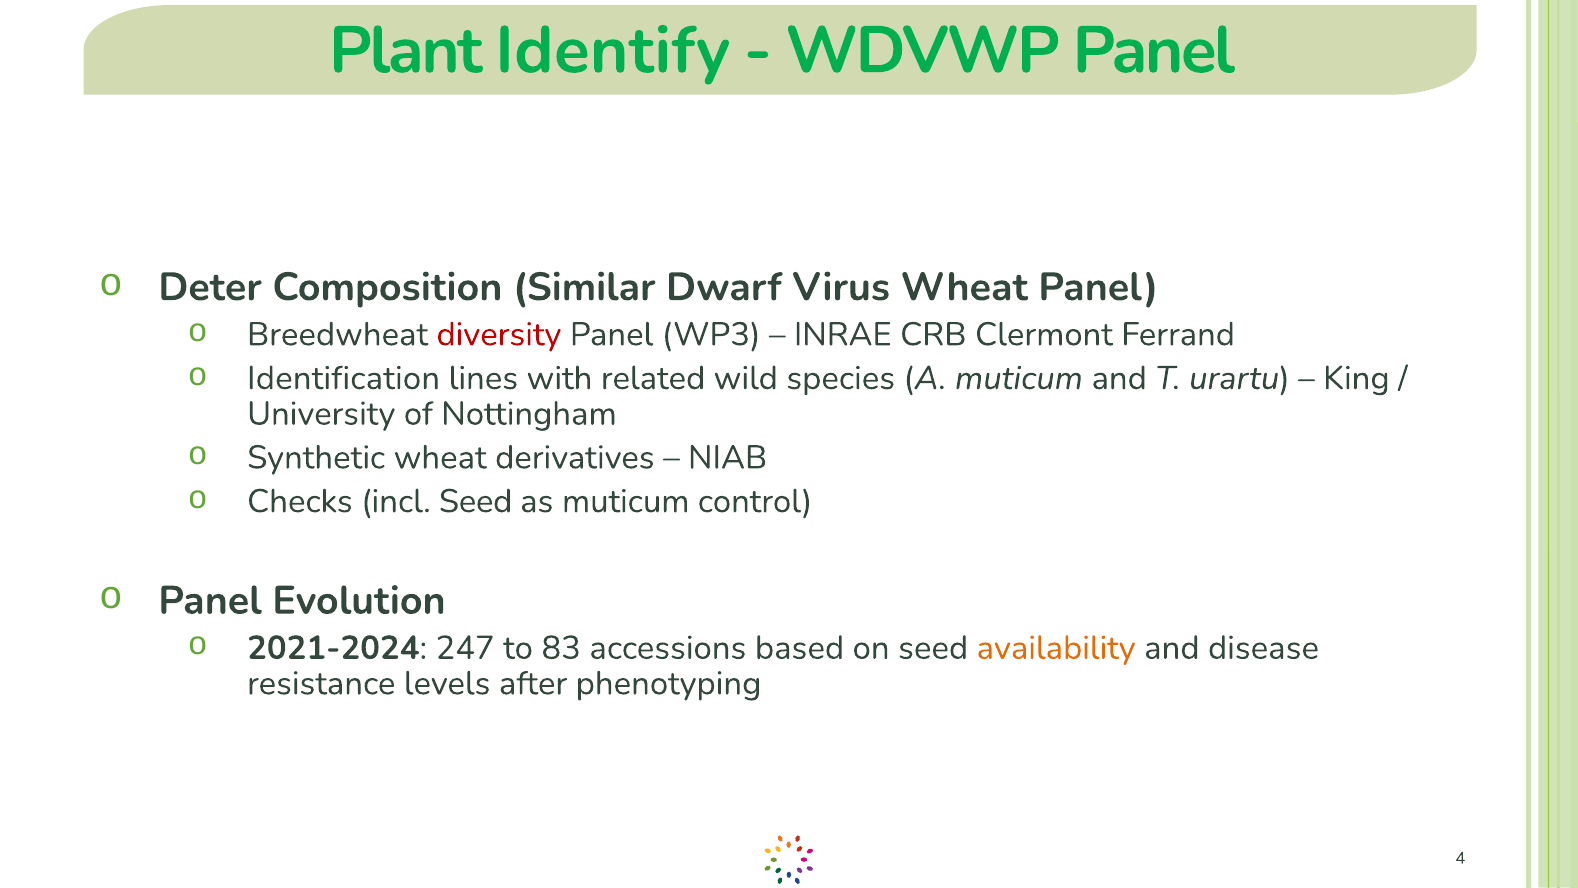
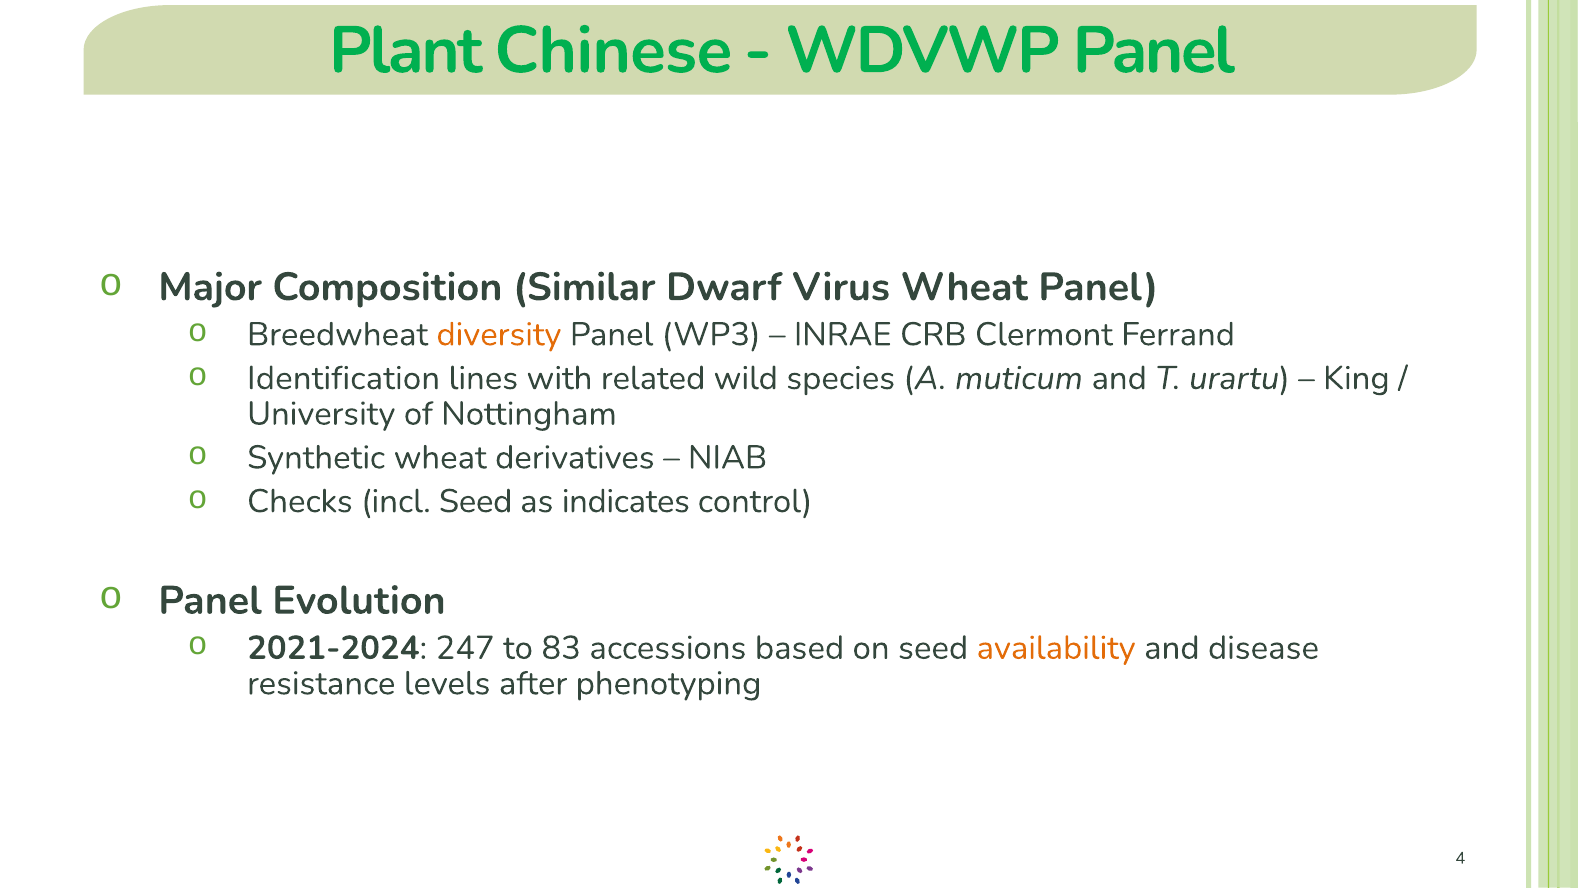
Identify: Identify -> Chinese
Deter: Deter -> Major
diversity colour: red -> orange
as muticum: muticum -> indicates
